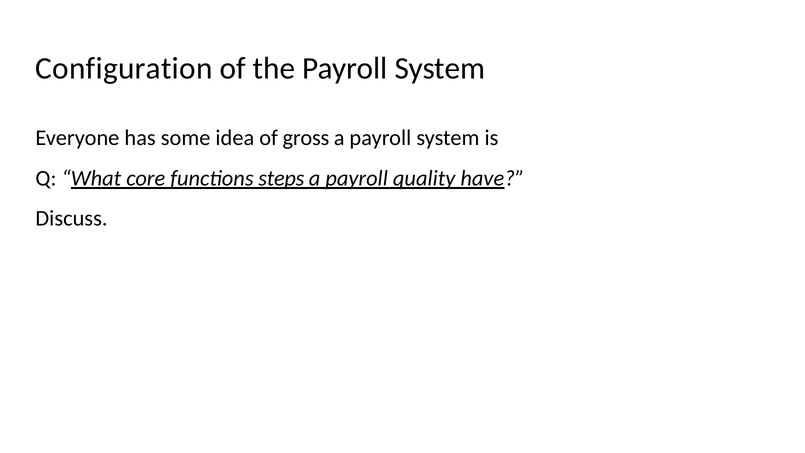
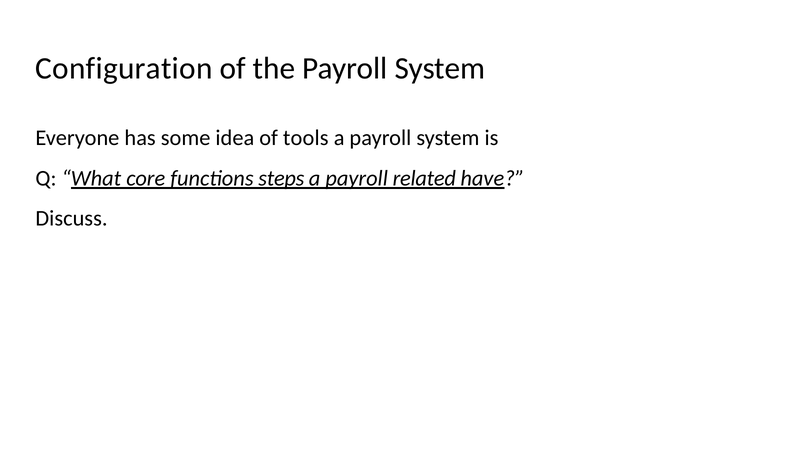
gross: gross -> tools
quality: quality -> related
